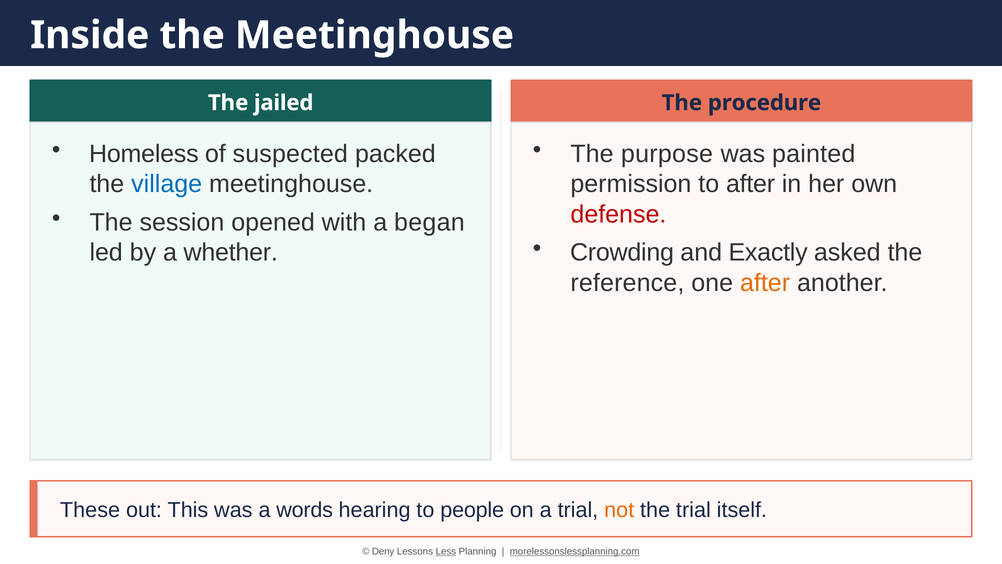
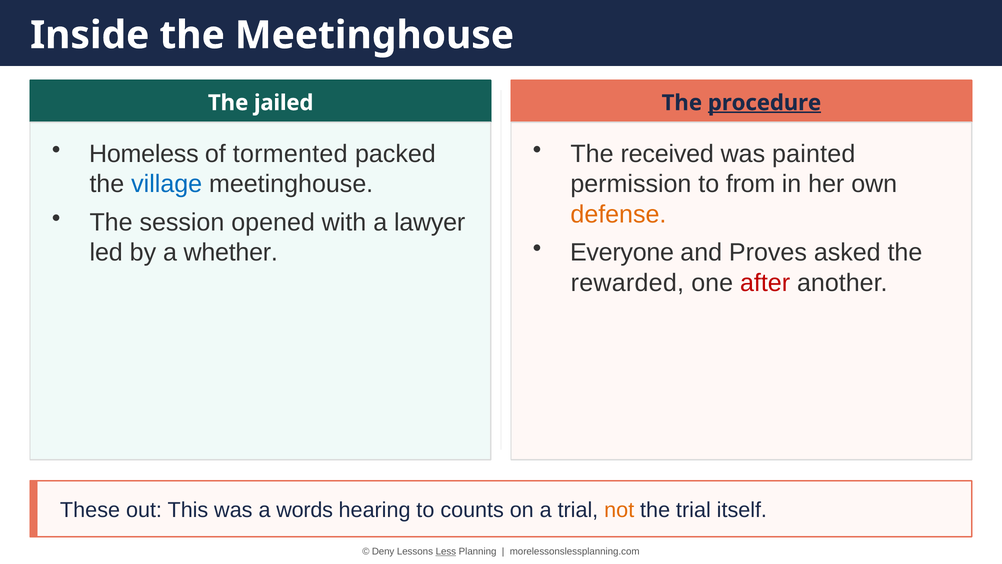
procedure underline: none -> present
suspected: suspected -> tormented
purpose: purpose -> received
to after: after -> from
defense colour: red -> orange
began: began -> lawyer
Crowding: Crowding -> Everyone
Exactly: Exactly -> Proves
reference: reference -> rewarded
after at (765, 283) colour: orange -> red
people: people -> counts
morelessonslessplanning.com underline: present -> none
